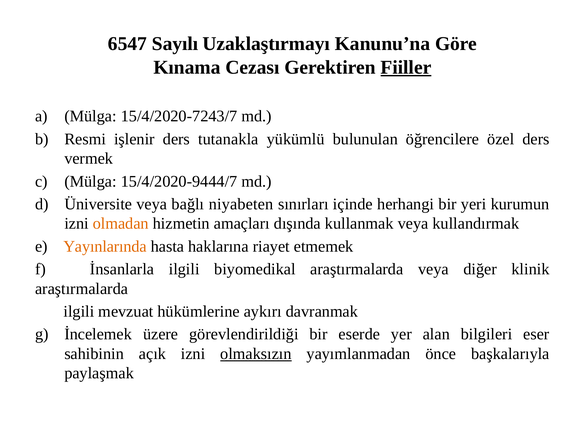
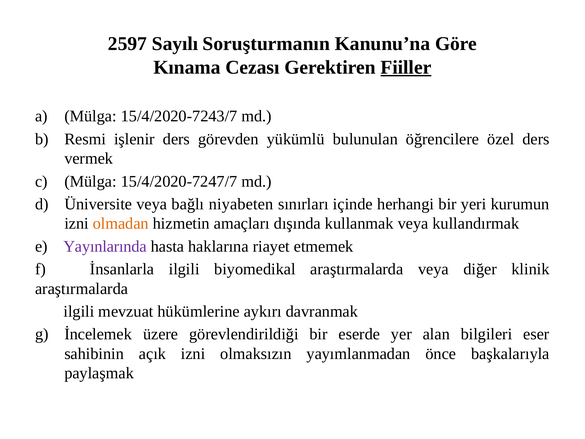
6547: 6547 -> 2597
Uzaklaştırmayı: Uzaklaştırmayı -> Soruşturmanın
tutanakla: tutanakla -> görevden
15/4/2020-9444/7: 15/4/2020-9444/7 -> 15/4/2020-7247/7
Yayınlarında colour: orange -> purple
olmaksızın underline: present -> none
